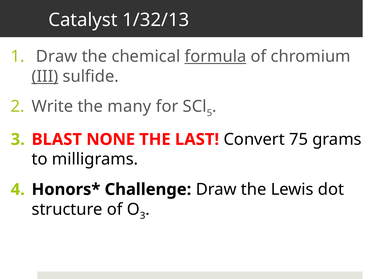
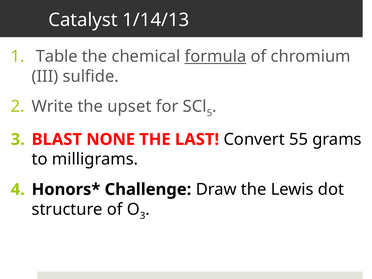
1/32/13: 1/32/13 -> 1/14/13
Draw at (57, 56): Draw -> Table
III underline: present -> none
many: many -> upset
75: 75 -> 55
